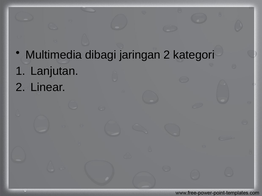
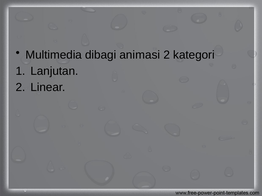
jaringan: jaringan -> animasi
